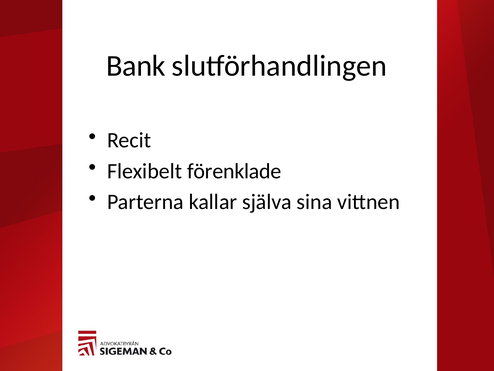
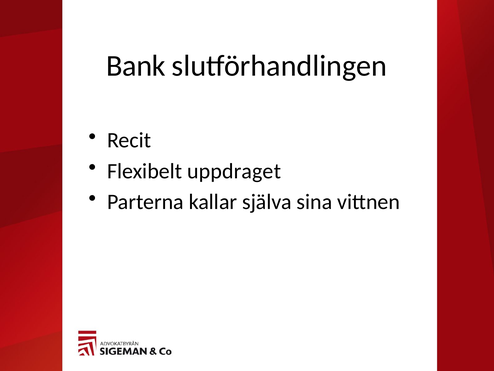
förenklade: förenklade -> uppdraget
